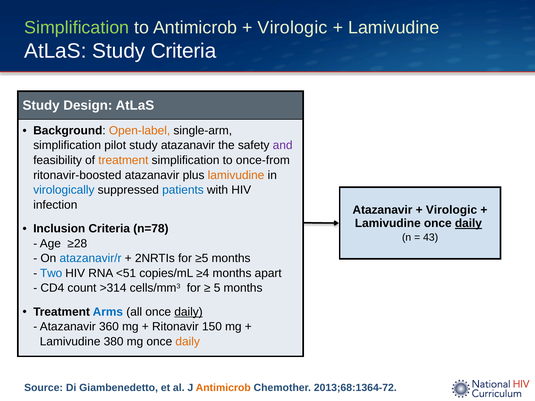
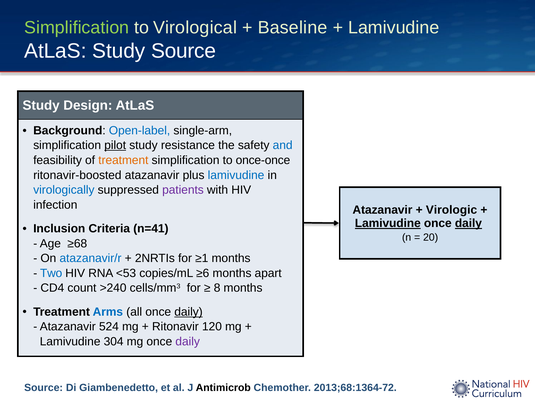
to Antimicrob: Antimicrob -> Virological
Virologic at (293, 28): Virologic -> Baseline
Study Criteria: Criteria -> Source
Open-label colour: orange -> blue
pilot underline: none -> present
study atazanavir: atazanavir -> resistance
and colour: purple -> blue
once-from: once-from -> once-once
lamivudine at (236, 175) colour: orange -> blue
patients colour: blue -> purple
Lamivudine at (388, 224) underline: none -> present
n=78: n=78 -> n=41
43: 43 -> 20
≥28: ≥28 -> ≥68
≥5: ≥5 -> ≥1
<51: <51 -> <53
≥4: ≥4 -> ≥6
>314: >314 -> >240
5: 5 -> 8
360: 360 -> 524
150: 150 -> 120
380: 380 -> 304
daily at (188, 342) colour: orange -> purple
Antimicrob at (223, 388) colour: orange -> black
